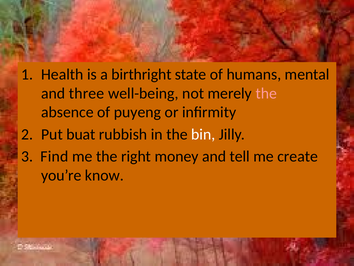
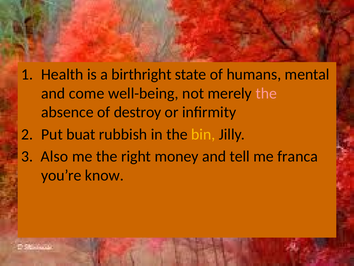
three: three -> come
puyeng: puyeng -> destroy
bin colour: white -> yellow
Find: Find -> Also
create: create -> franca
